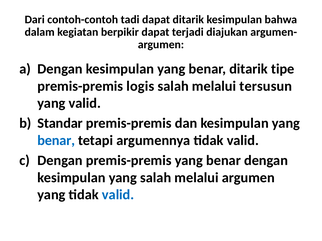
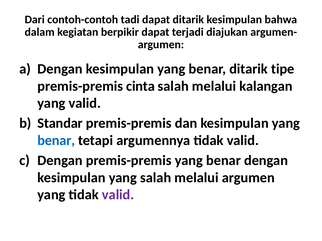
logis: logis -> cinta
tersusun: tersusun -> kalangan
valid at (118, 195) colour: blue -> purple
